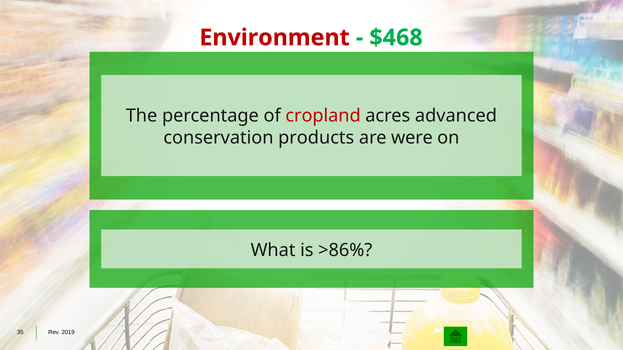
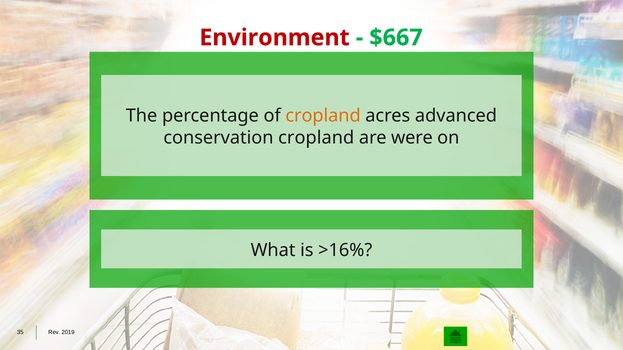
$468: $468 -> $667
cropland at (323, 116) colour: red -> orange
conservation products: products -> cropland
>86%: >86% -> >16%
